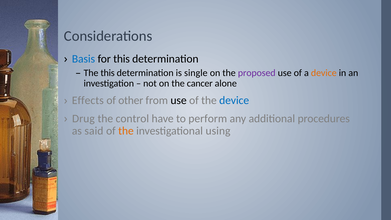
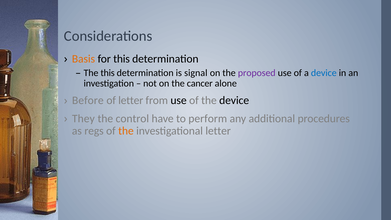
Basis colour: blue -> orange
single: single -> signal
device at (324, 73) colour: orange -> blue
Effects: Effects -> Before
of other: other -> letter
device at (234, 100) colour: blue -> black
Drug: Drug -> They
said: said -> regs
investigational using: using -> letter
